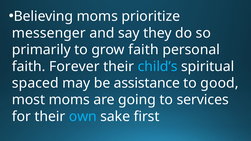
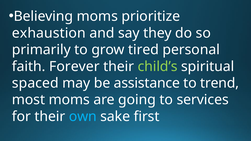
messenger: messenger -> exhaustion
grow faith: faith -> tired
child’s colour: light blue -> light green
good: good -> trend
